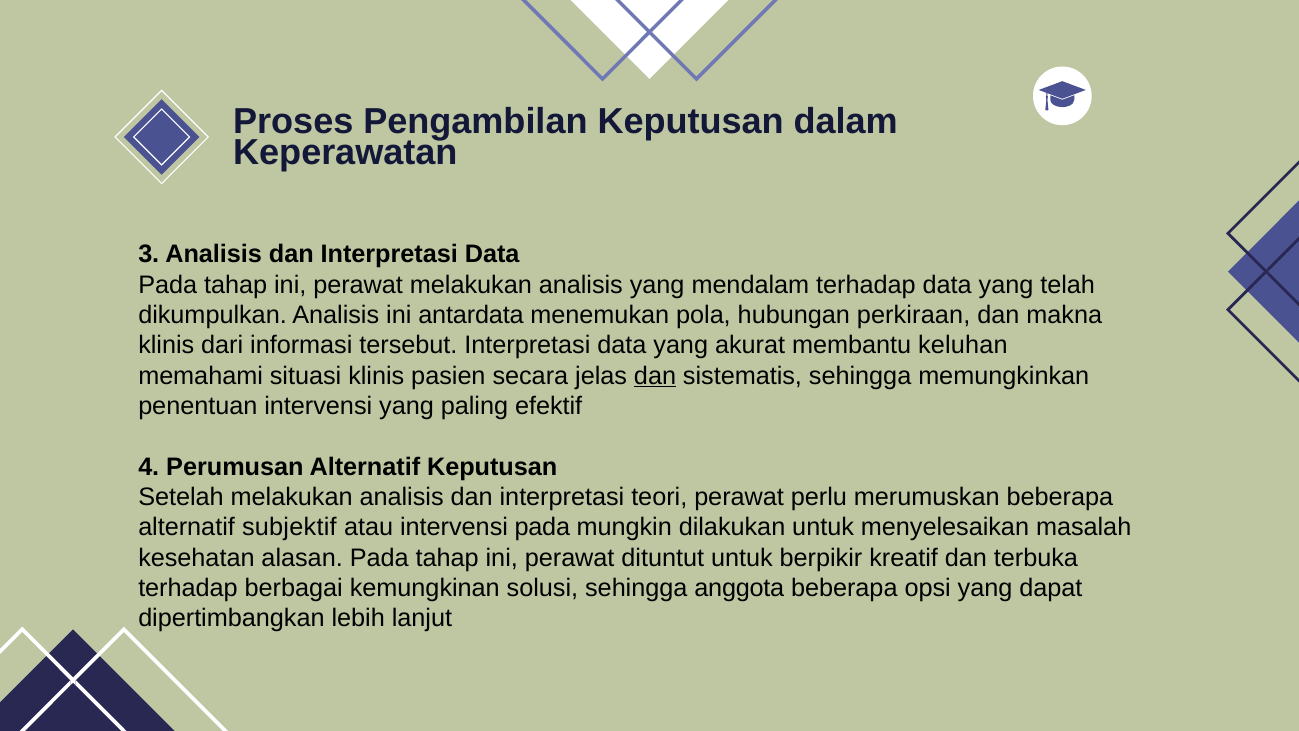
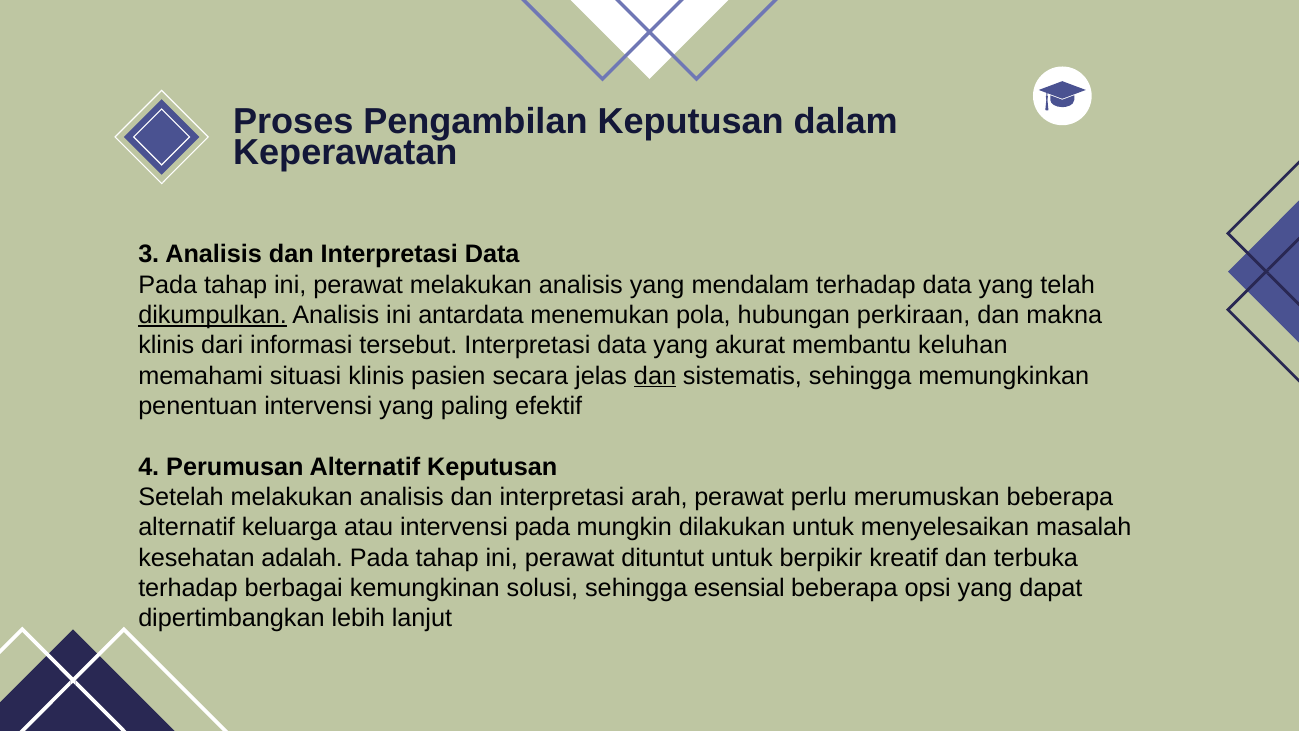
dikumpulkan underline: none -> present
teori: teori -> arah
subjektif: subjektif -> keluarga
alasan: alasan -> adalah
anggota: anggota -> esensial
